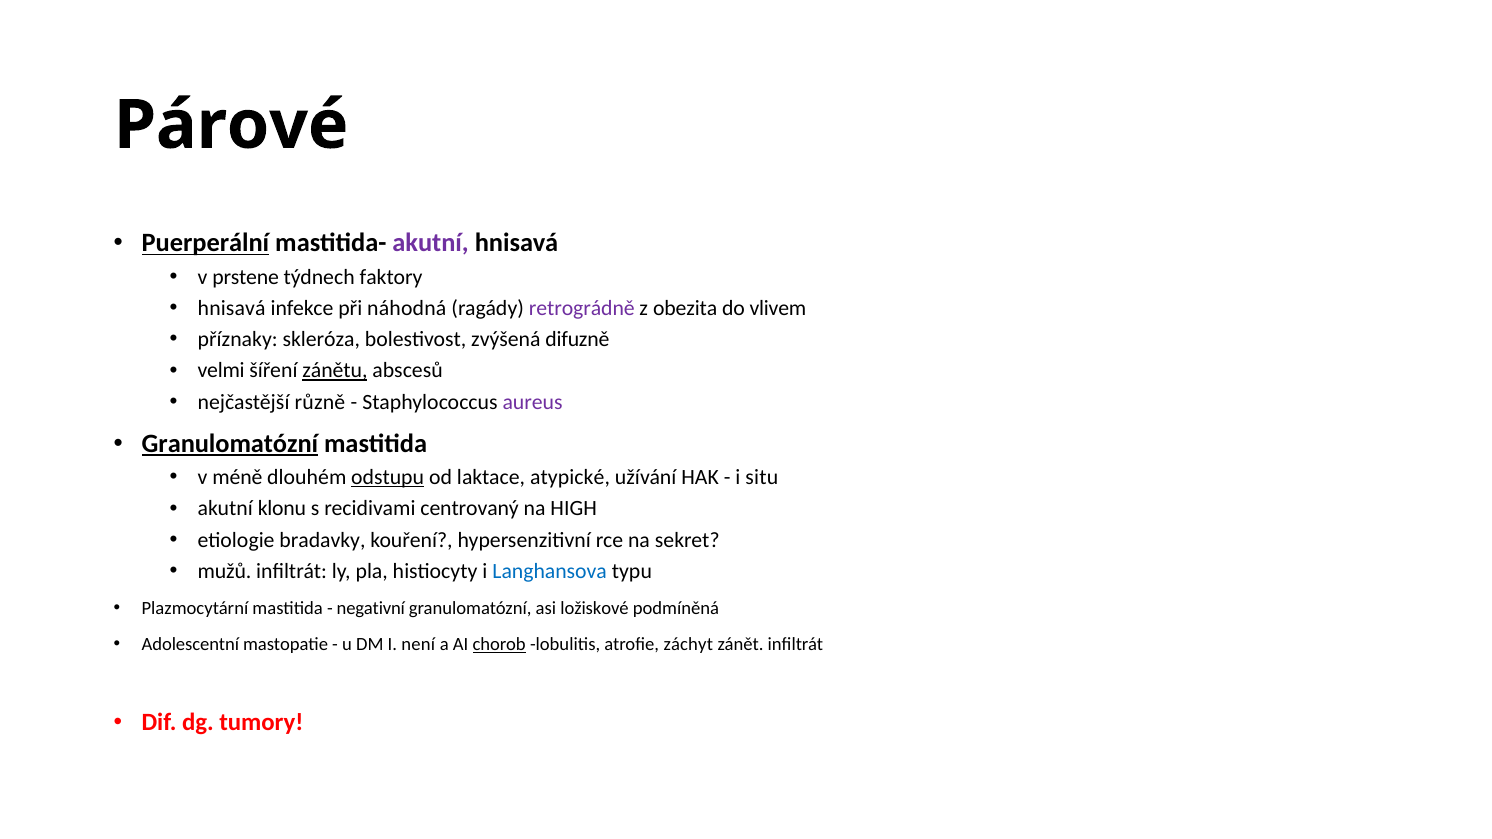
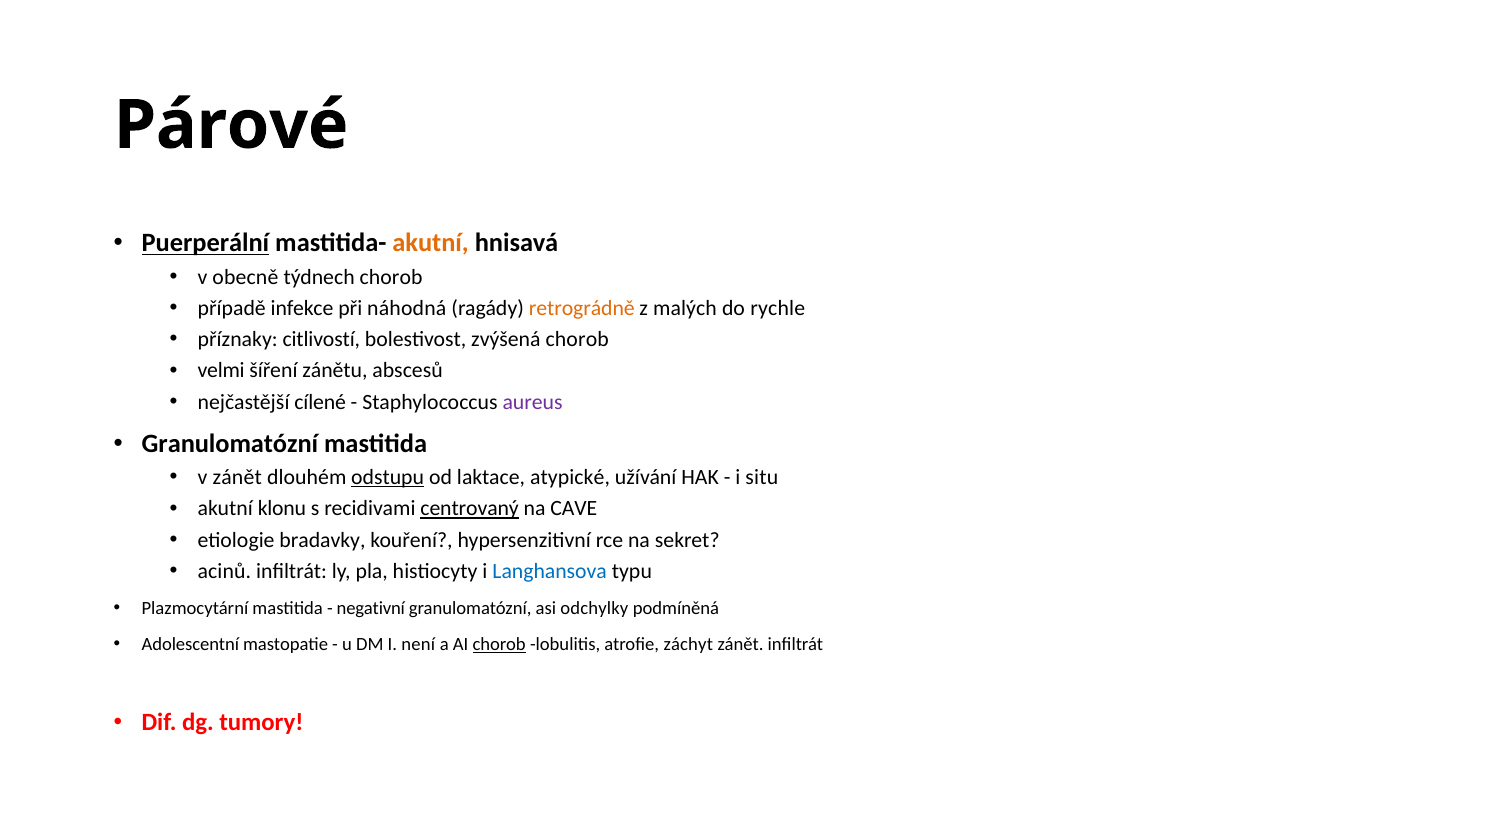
akutní at (431, 243) colour: purple -> orange
prstene: prstene -> obecně
týdnech faktory: faktory -> chorob
hnisavá at (232, 308): hnisavá -> případě
retrográdně colour: purple -> orange
obezita: obezita -> malých
vlivem: vlivem -> rychle
skleróza: skleróza -> citlivostí
zvýšená difuzně: difuzně -> chorob
zánětu underline: present -> none
různě: různě -> cílené
Granulomatózní at (230, 444) underline: present -> none
v méně: méně -> zánět
centrovaný underline: none -> present
HIGH: HIGH -> CAVE
mužů: mužů -> acinů
ložiskové: ložiskové -> odchylky
